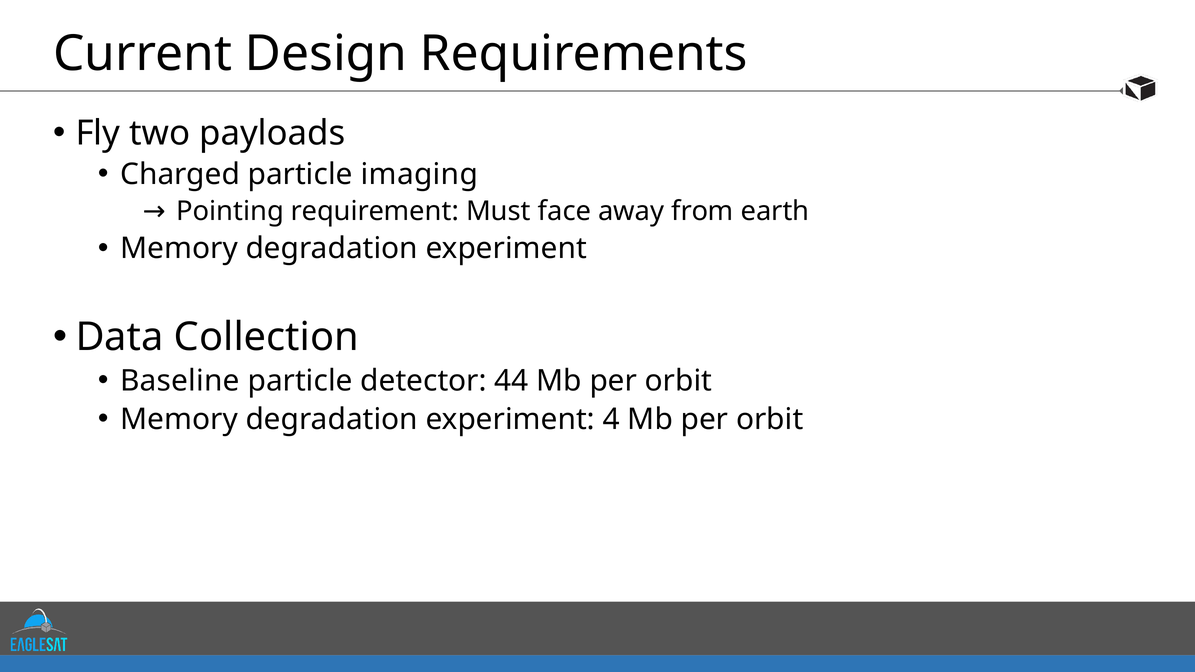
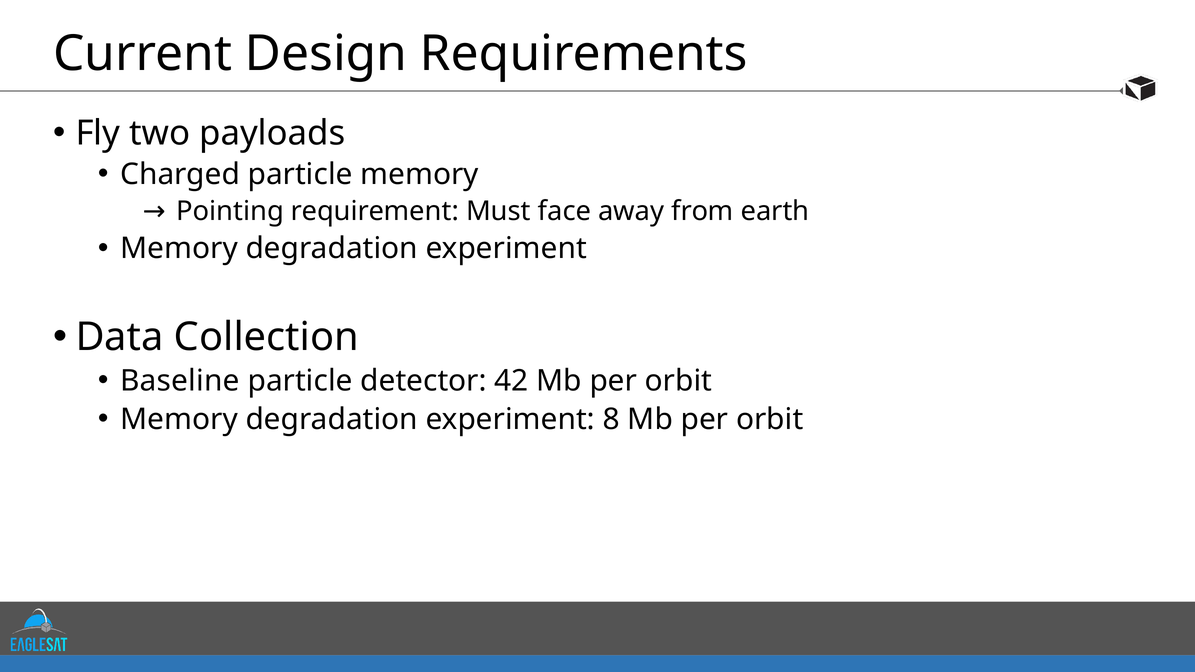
particle imaging: imaging -> memory
44: 44 -> 42
4: 4 -> 8
